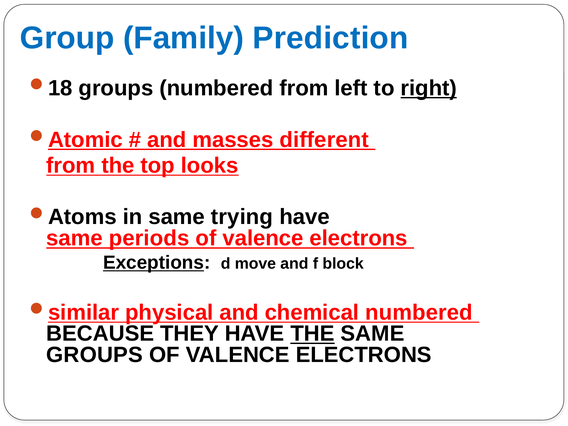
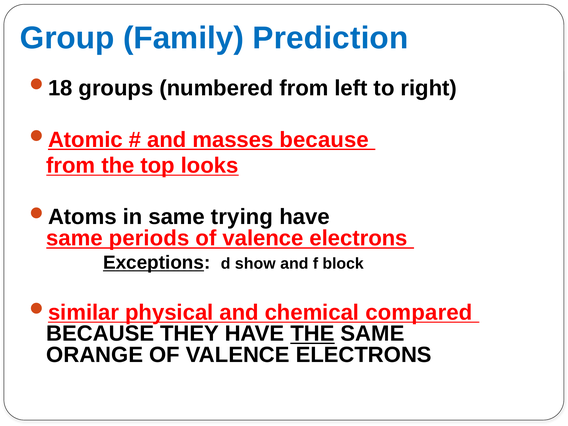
right underline: present -> none
masses different: different -> because
move: move -> show
chemical numbered: numbered -> compared
GROUPS at (95, 355): GROUPS -> ORANGE
